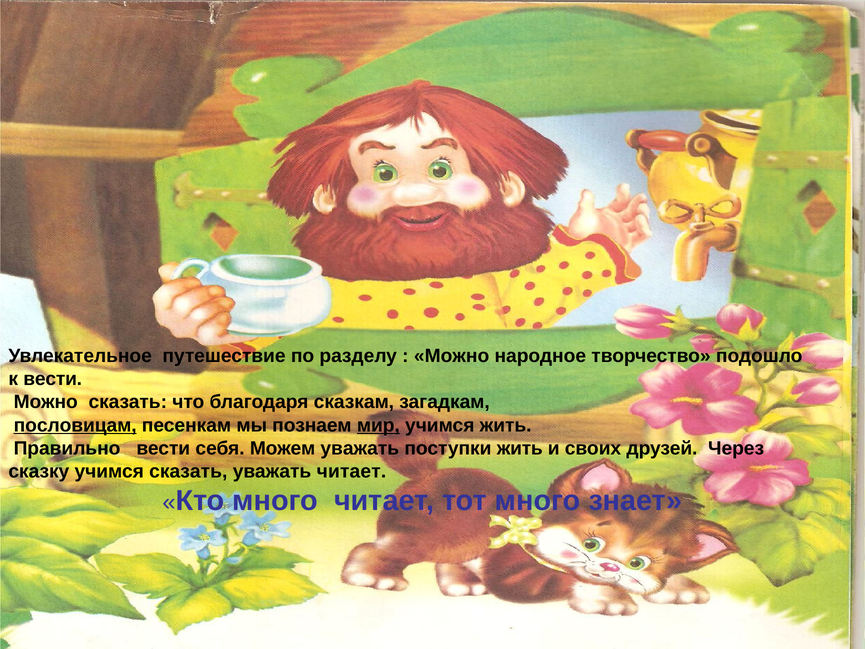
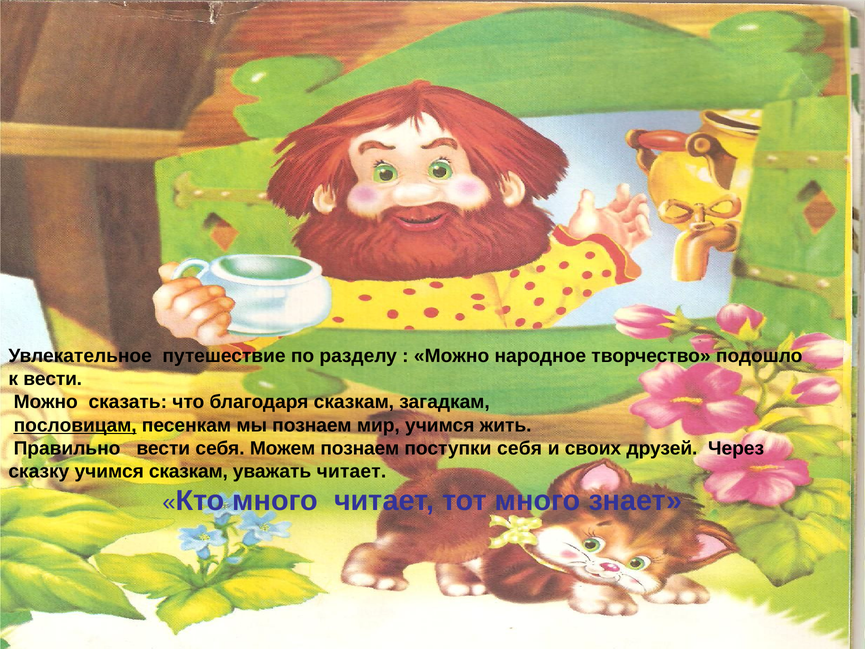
мир underline: present -> none
Можем уважать: уважать -> познаем
поступки жить: жить -> себя
учимся сказать: сказать -> сказкам
